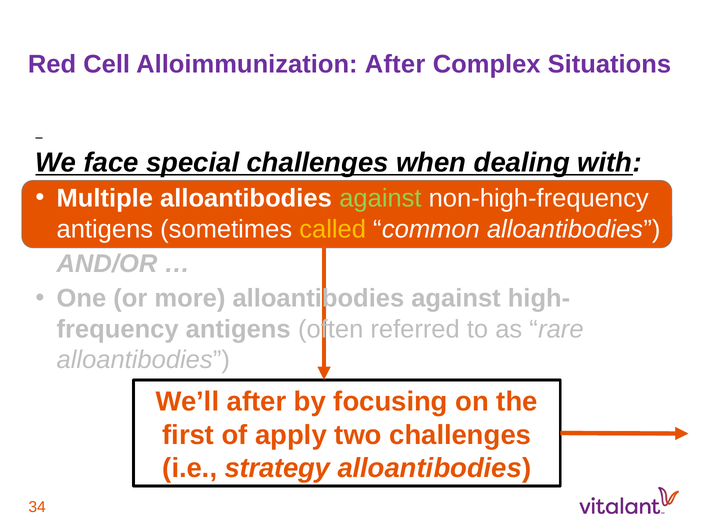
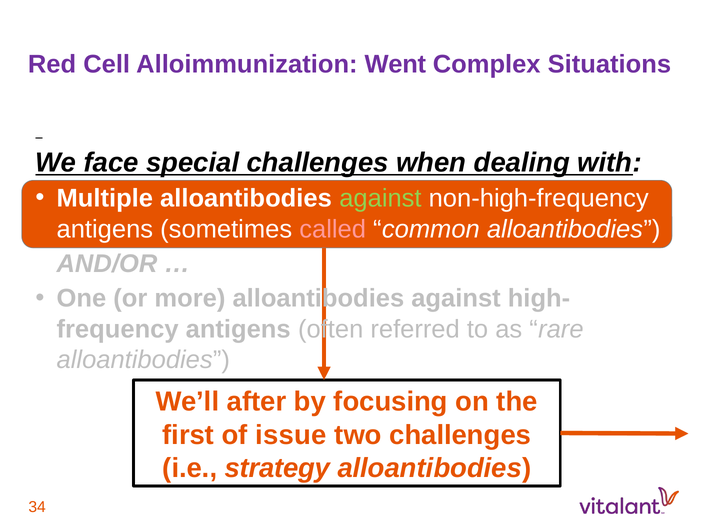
Alloimmunization After: After -> Went
called colour: yellow -> pink
apply: apply -> issue
